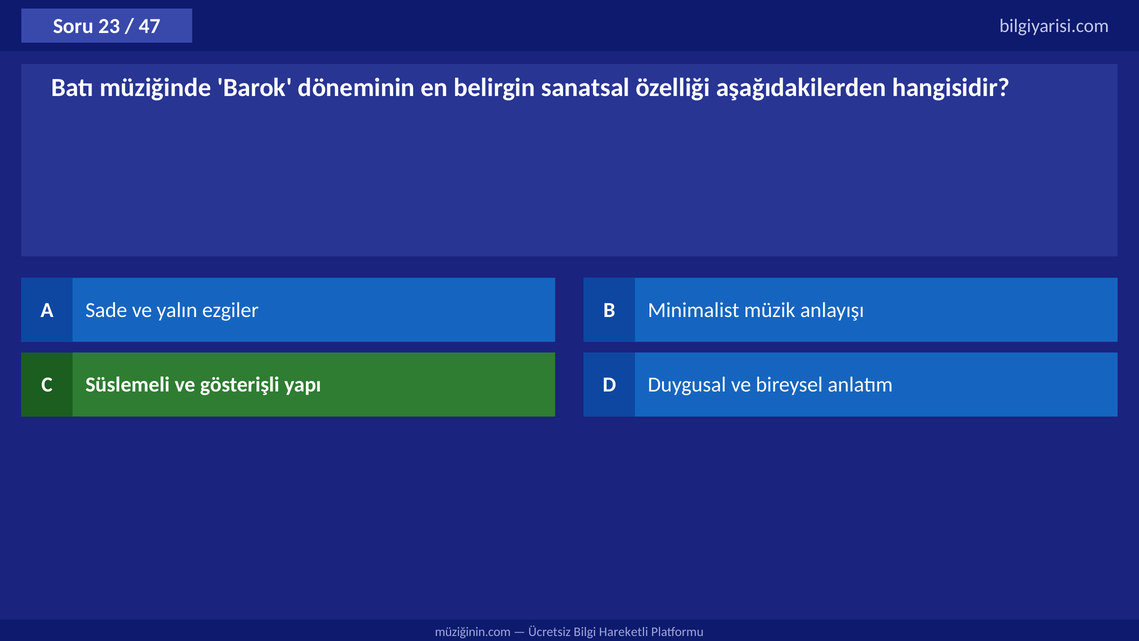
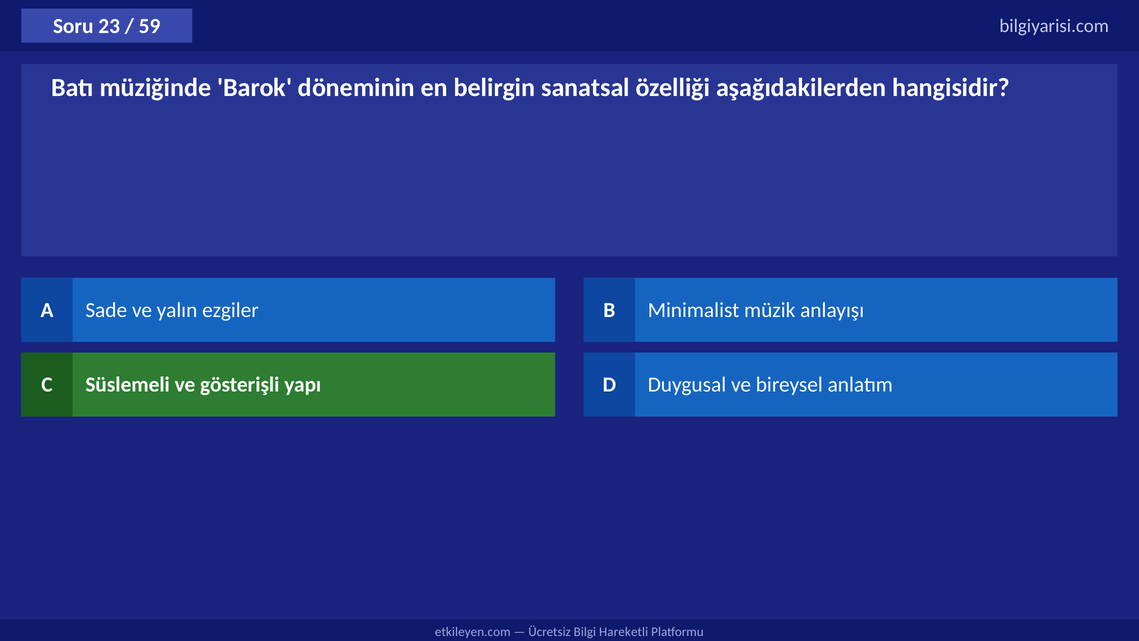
47: 47 -> 59
müziğinin.com: müziğinin.com -> etkileyen.com
